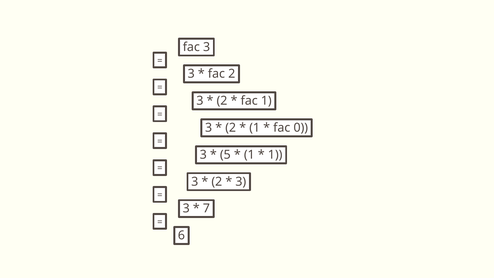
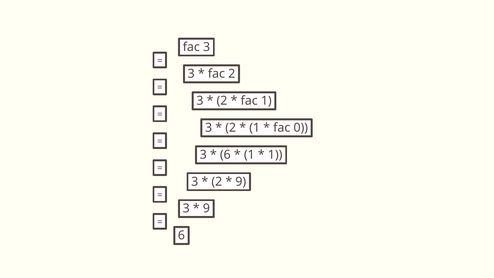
5 at (225, 155): 5 -> 6
3 at (241, 182): 3 -> 9
7 at (206, 208): 7 -> 9
